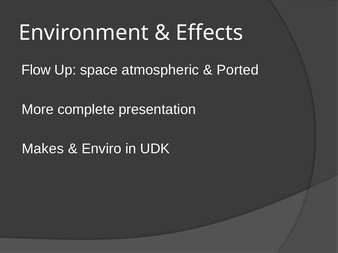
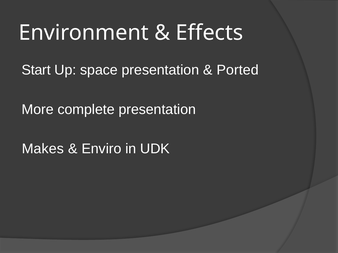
Flow: Flow -> Start
space atmospheric: atmospheric -> presentation
